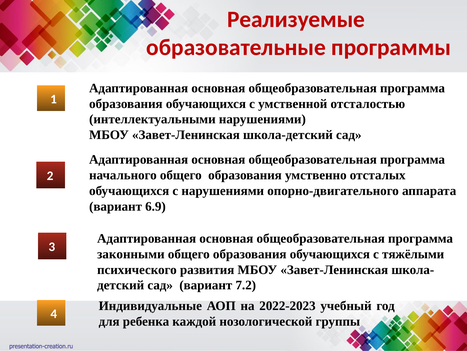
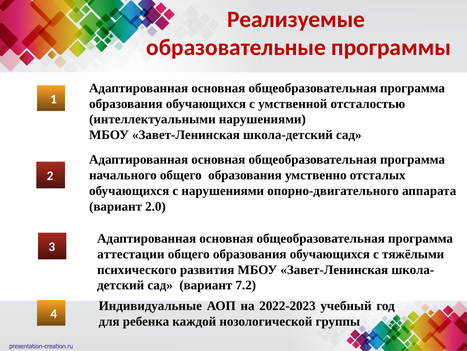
6.9: 6.9 -> 2.0
законными: законными -> аттестации
